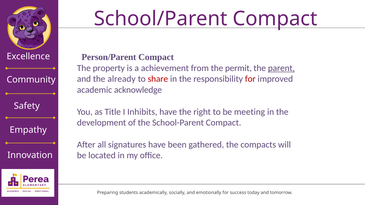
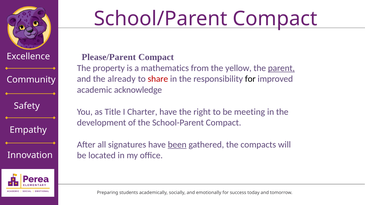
Person/Parent: Person/Parent -> Please/Parent
achievement: achievement -> mathematics
permit: permit -> yellow
for at (250, 79) colour: red -> black
Inhibits: Inhibits -> Charter
been underline: none -> present
